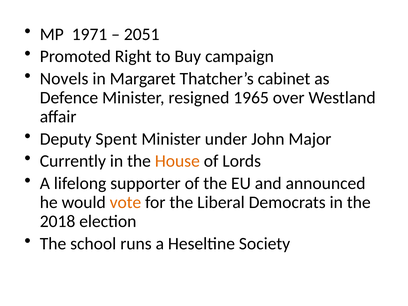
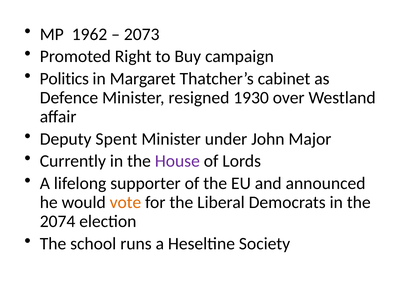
1971: 1971 -> 1962
2051: 2051 -> 2073
Novels: Novels -> Politics
1965: 1965 -> 1930
House colour: orange -> purple
2018: 2018 -> 2074
